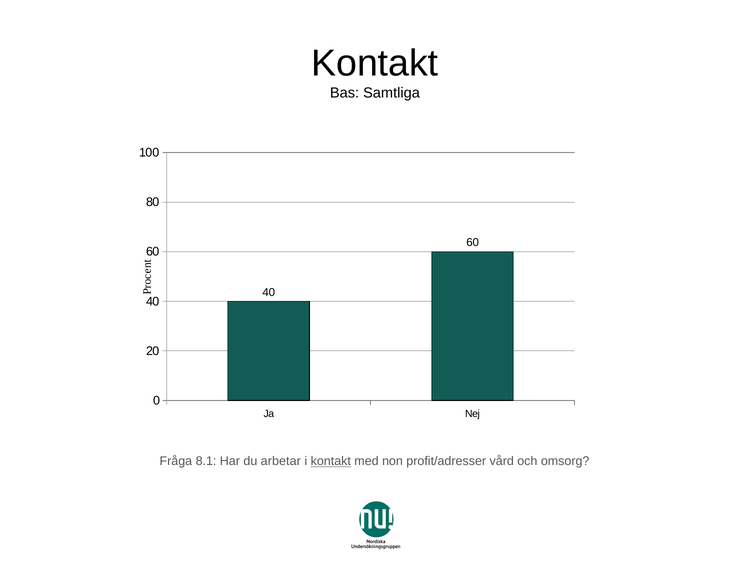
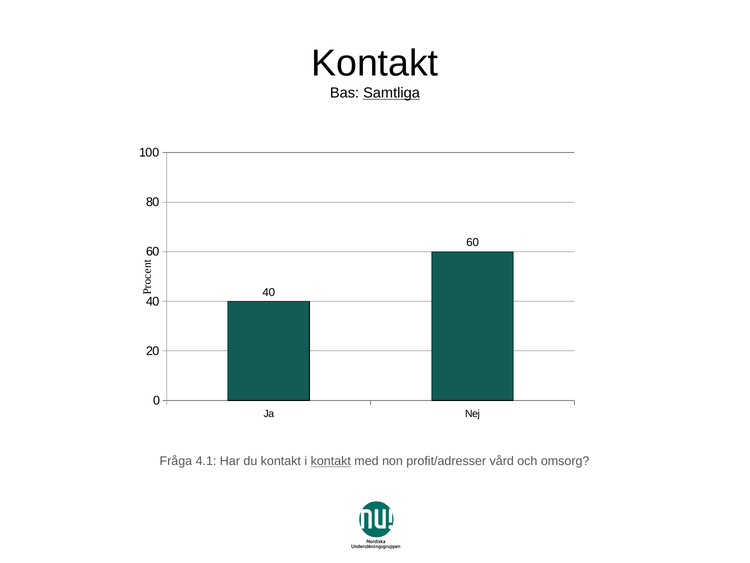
Samtliga underline: none -> present
8.1: 8.1 -> 4.1
du arbetar: arbetar -> kontakt
